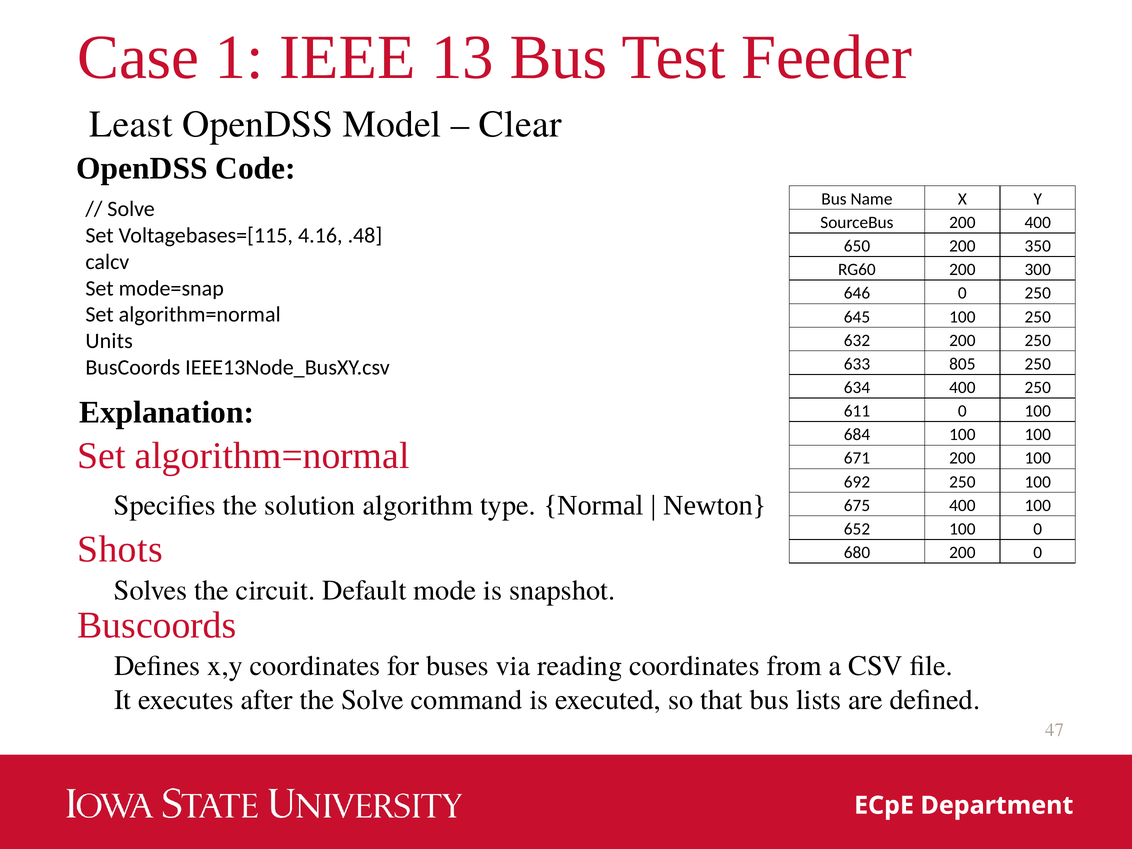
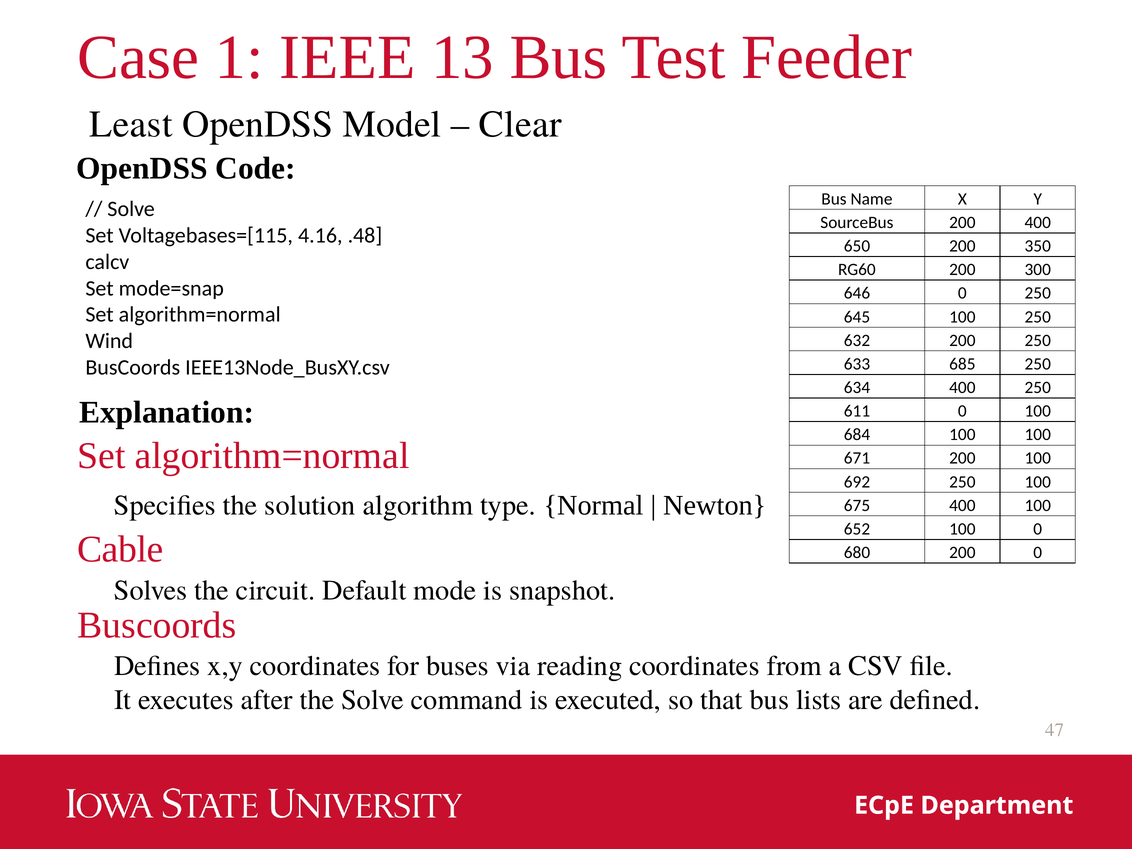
Units: Units -> Wind
805: 805 -> 685
Shots: Shots -> Cable
